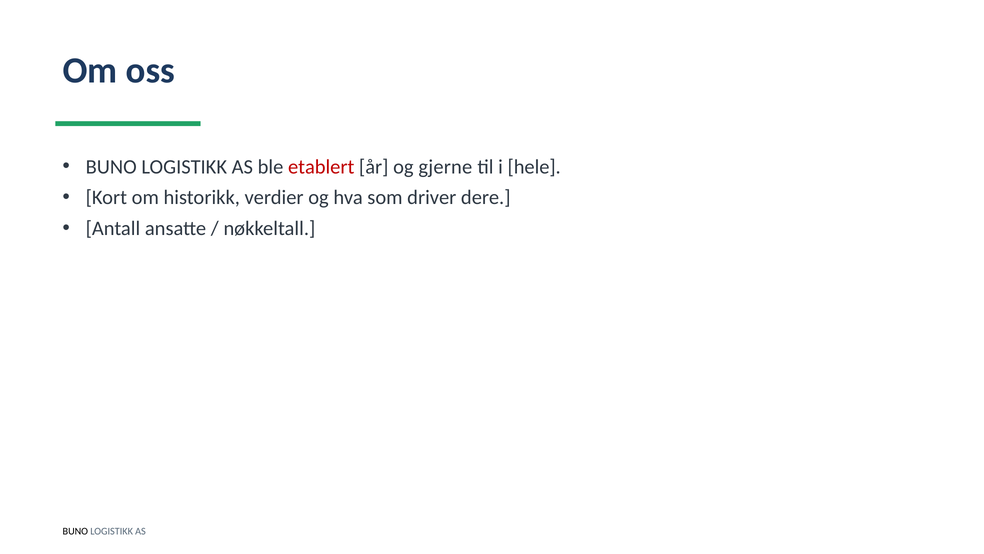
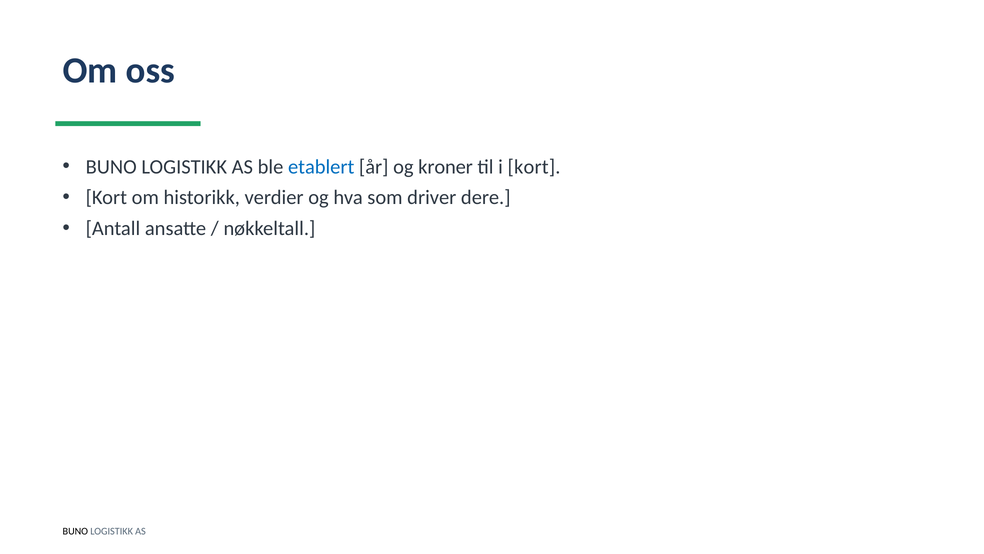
etablert colour: red -> blue
gjerne: gjerne -> kroner
i hele: hele -> kort
